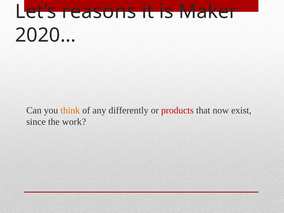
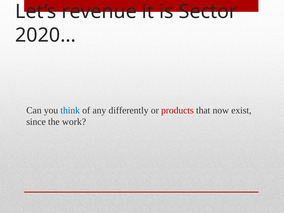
reasons: reasons -> revenue
Maker: Maker -> Sector
think colour: orange -> blue
